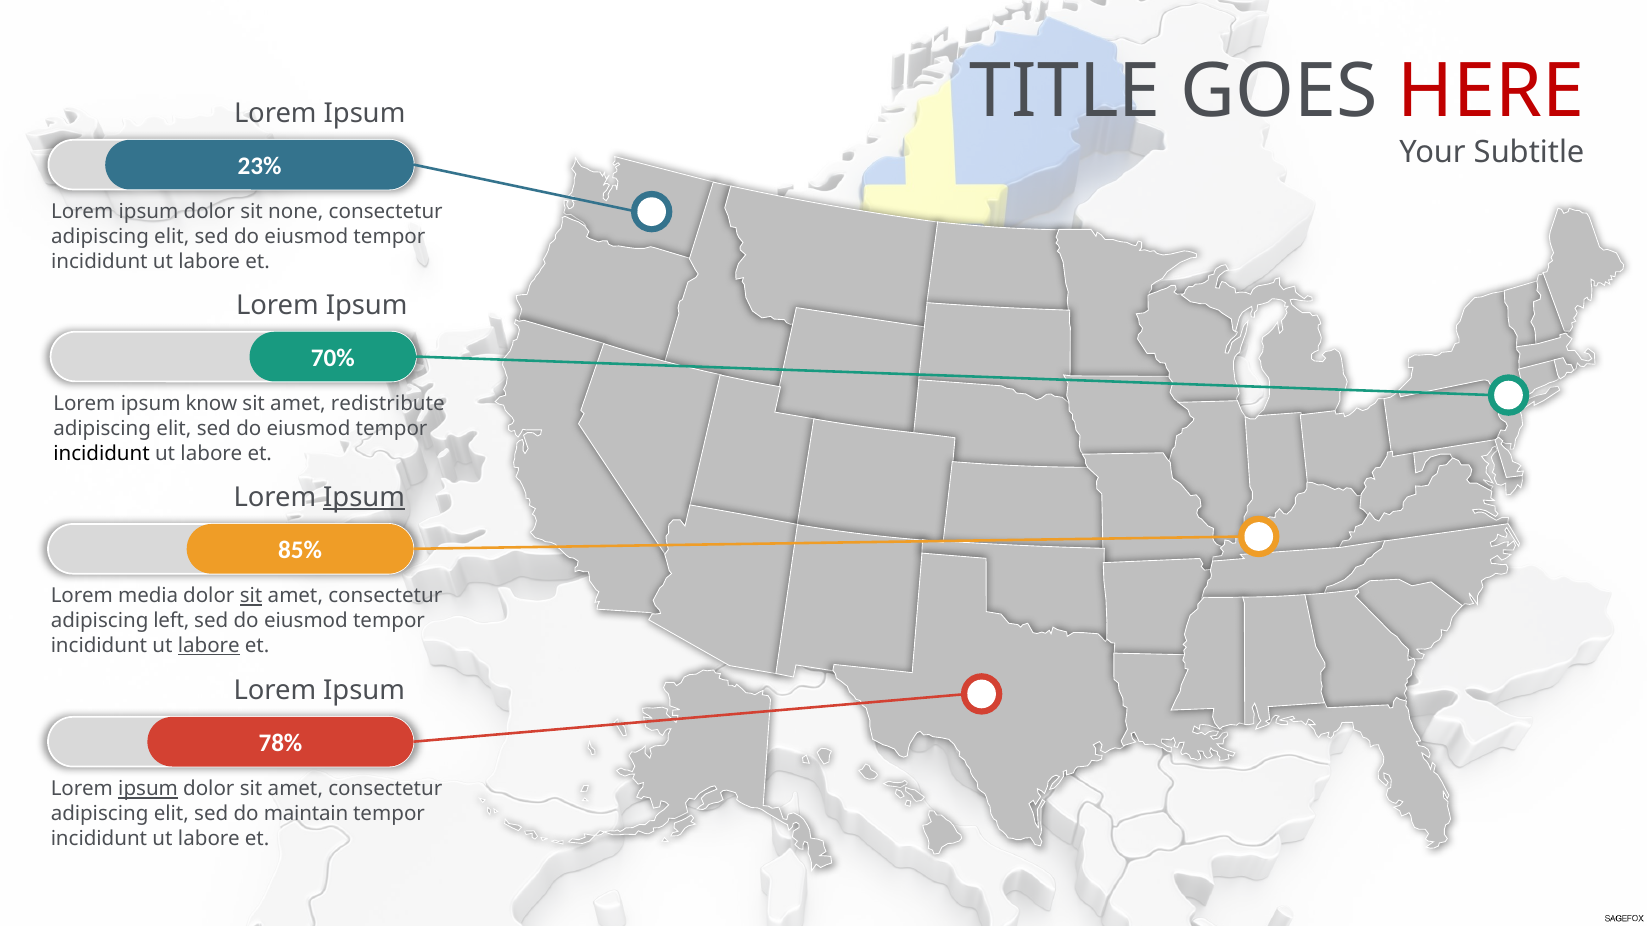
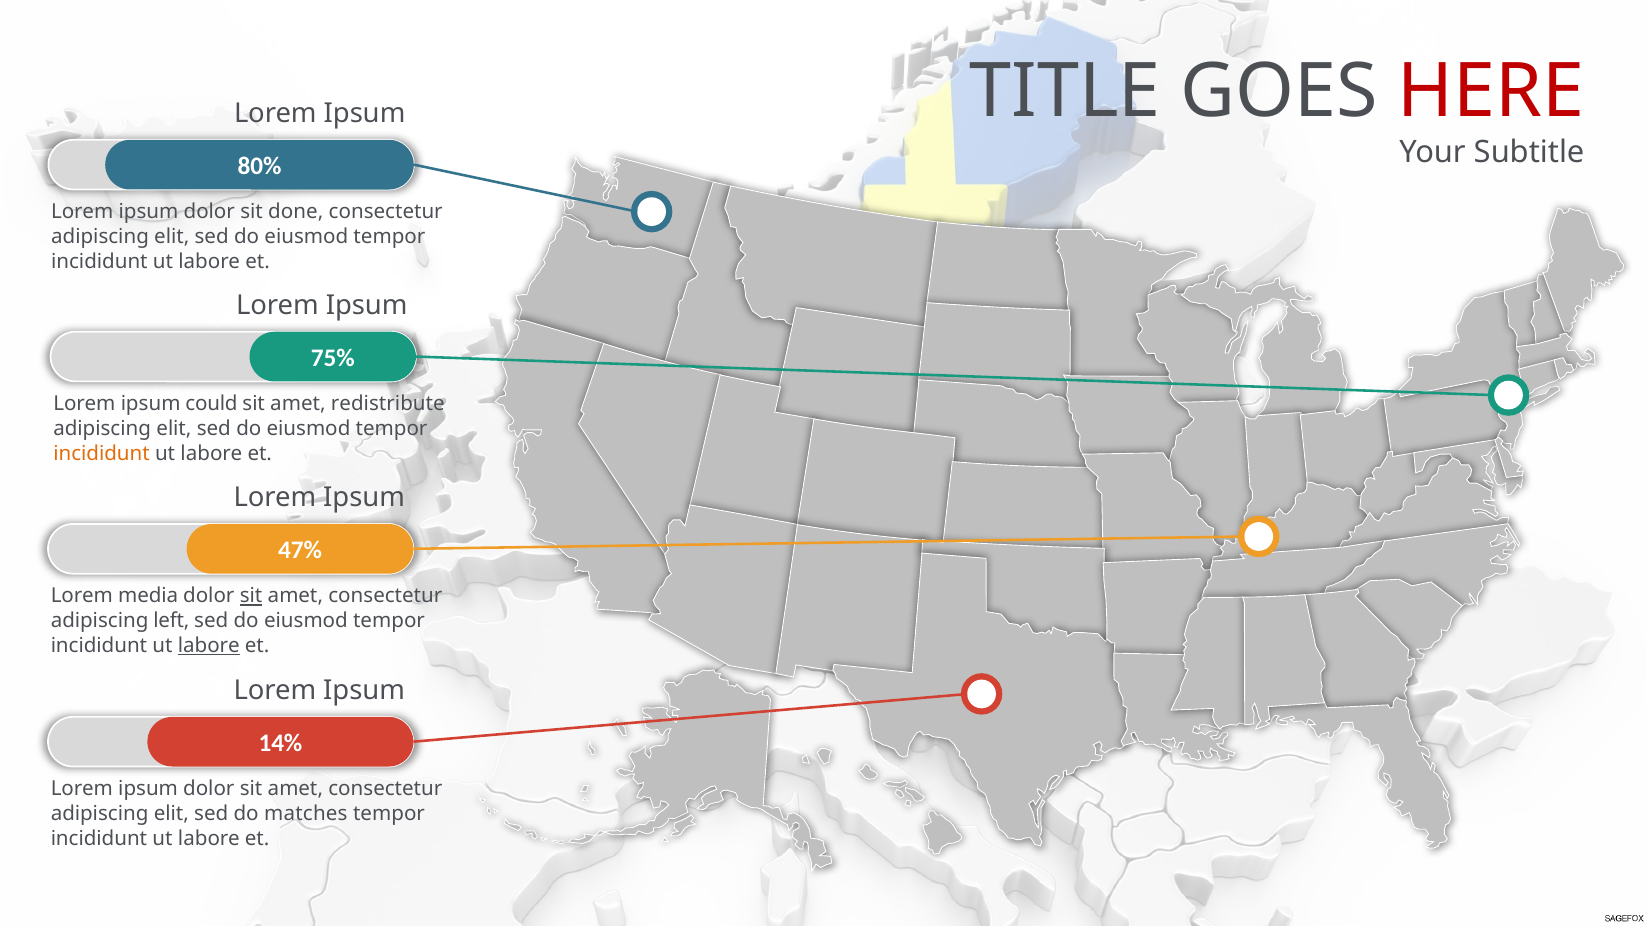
23%: 23% -> 80%
none: none -> done
70%: 70% -> 75%
know: know -> could
incididunt at (102, 454) colour: black -> orange
Ipsum at (364, 497) underline: present -> none
85%: 85% -> 47%
78%: 78% -> 14%
ipsum at (148, 789) underline: present -> none
maintain: maintain -> matches
